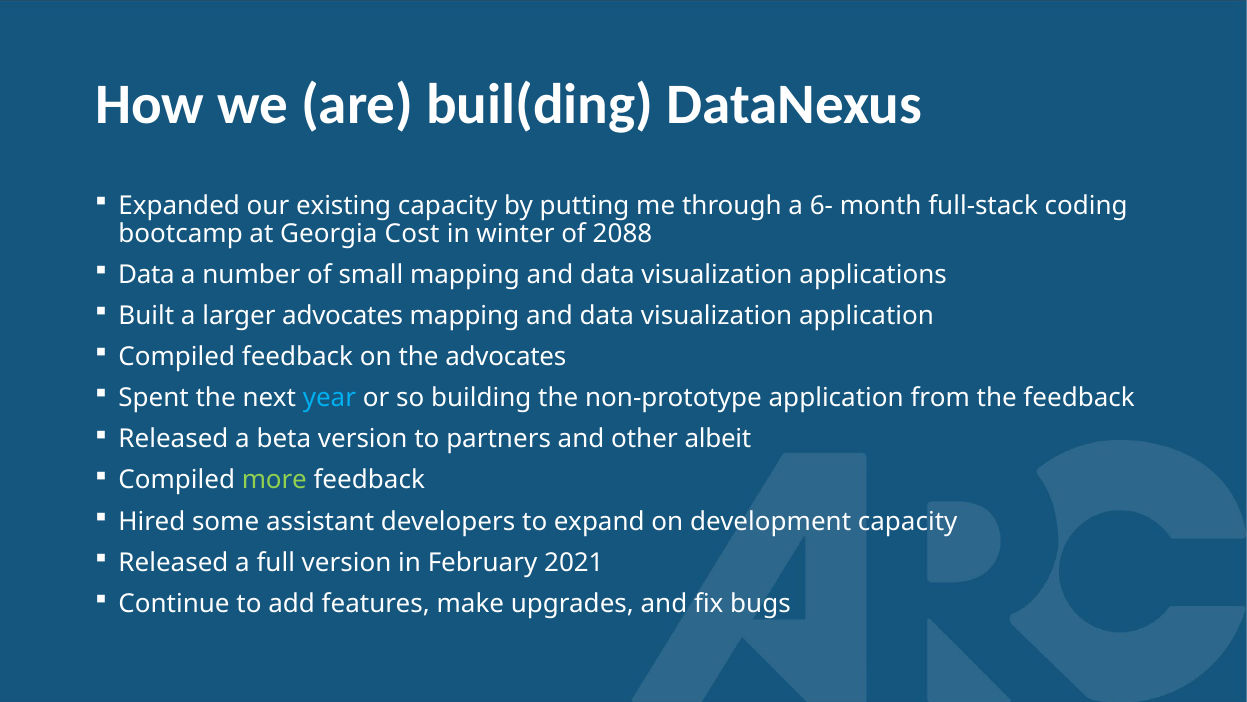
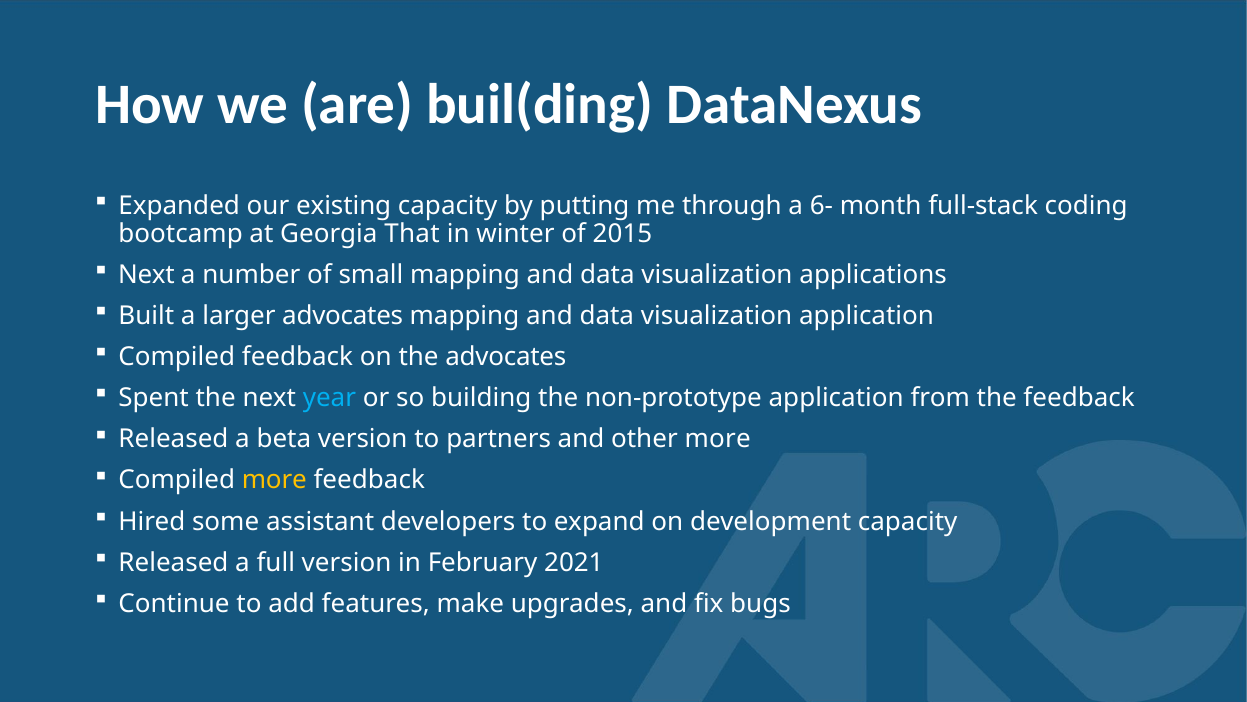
Cost: Cost -> That
2088: 2088 -> 2015
Data at (146, 274): Data -> Next
other albeit: albeit -> more
more at (274, 480) colour: light green -> yellow
